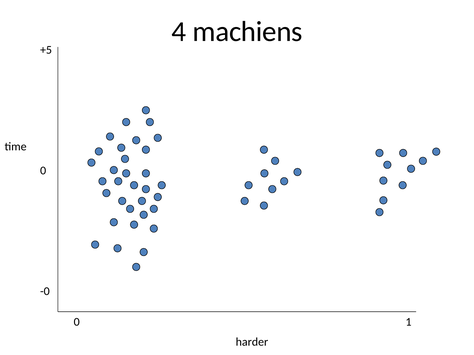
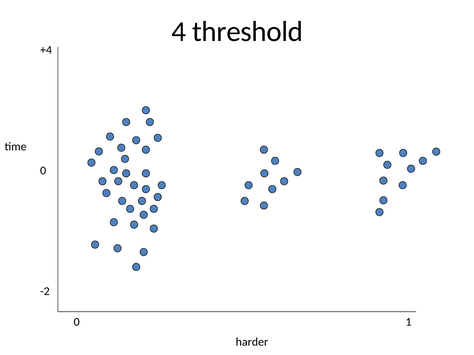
machiens: machiens -> threshold
+5: +5 -> +4
-0: -0 -> -2
